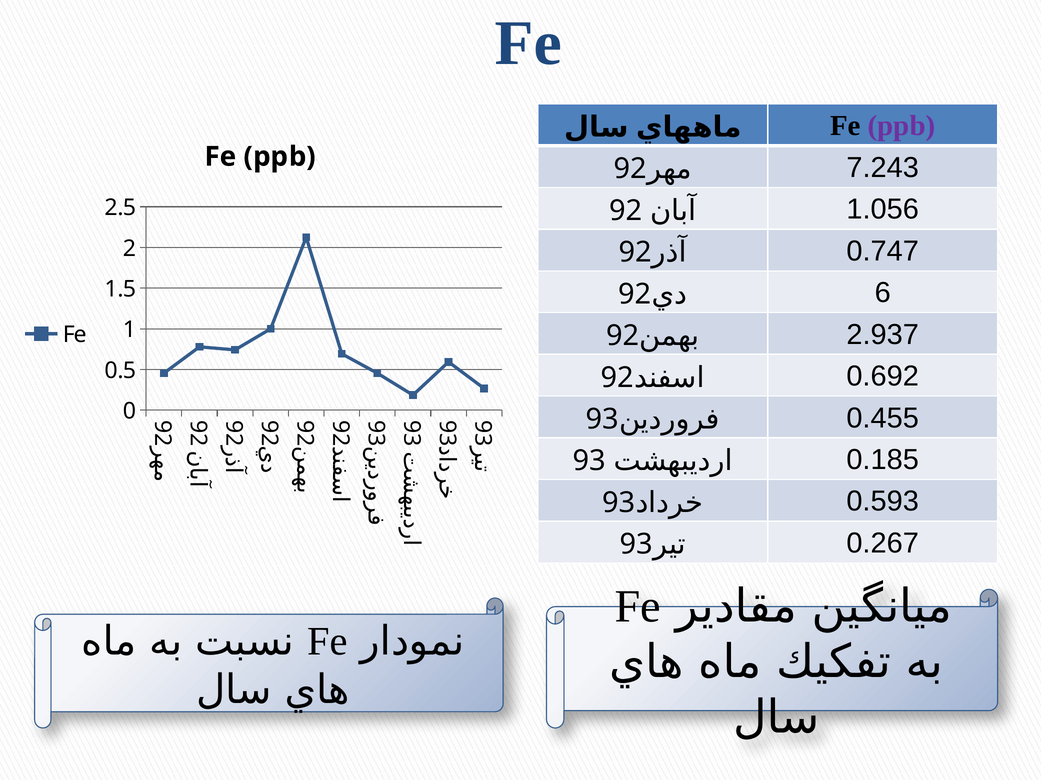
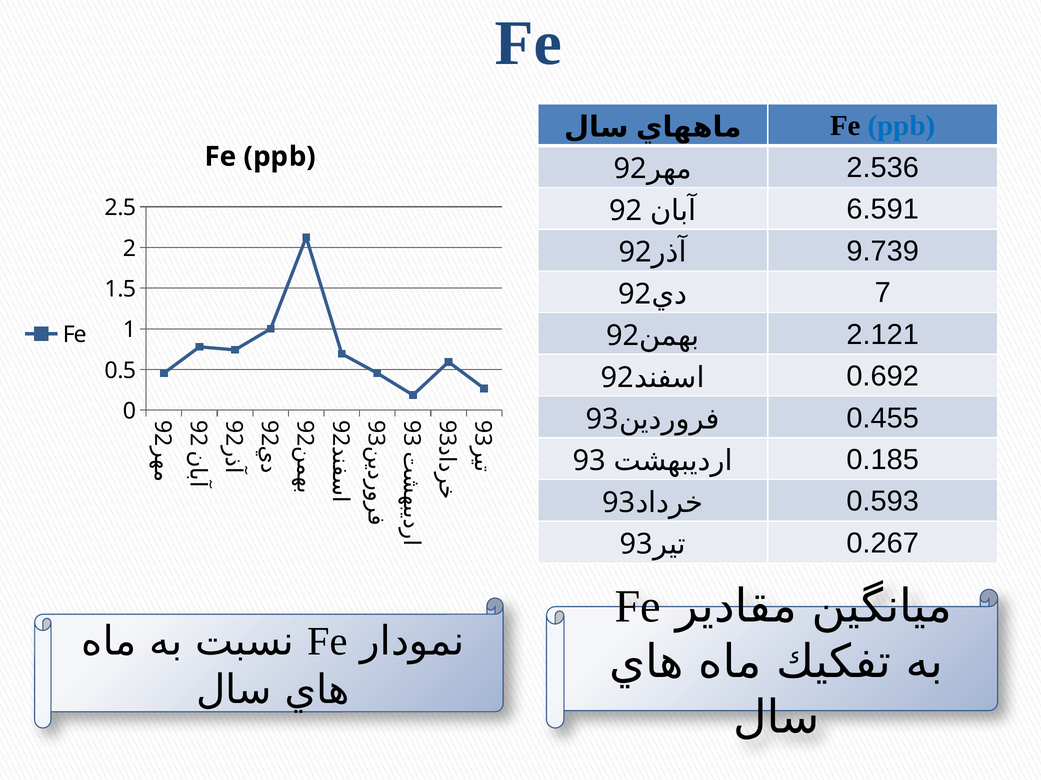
ppb at (901, 126) colour: purple -> blue
7.243: 7.243 -> 2.536
1.056: 1.056 -> 6.591
0.747: 0.747 -> 9.739
6: 6 -> 7
2.937: 2.937 -> 2.121
